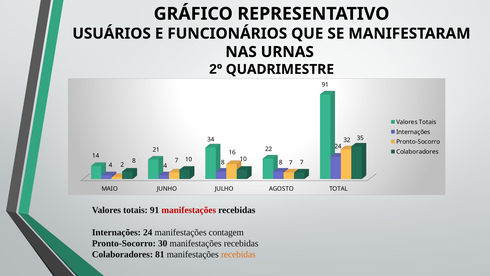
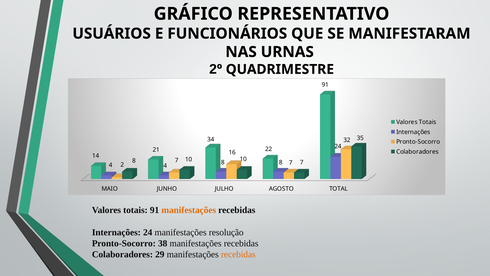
manifestações at (189, 210) colour: red -> orange
contagem: contagem -> resolução
30: 30 -> 38
81: 81 -> 29
